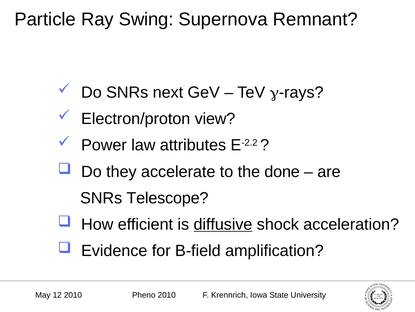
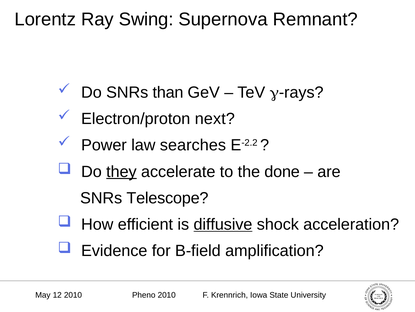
Particle: Particle -> Lorentz
next: next -> than
view: view -> next
attributes: attributes -> searches
they underline: none -> present
